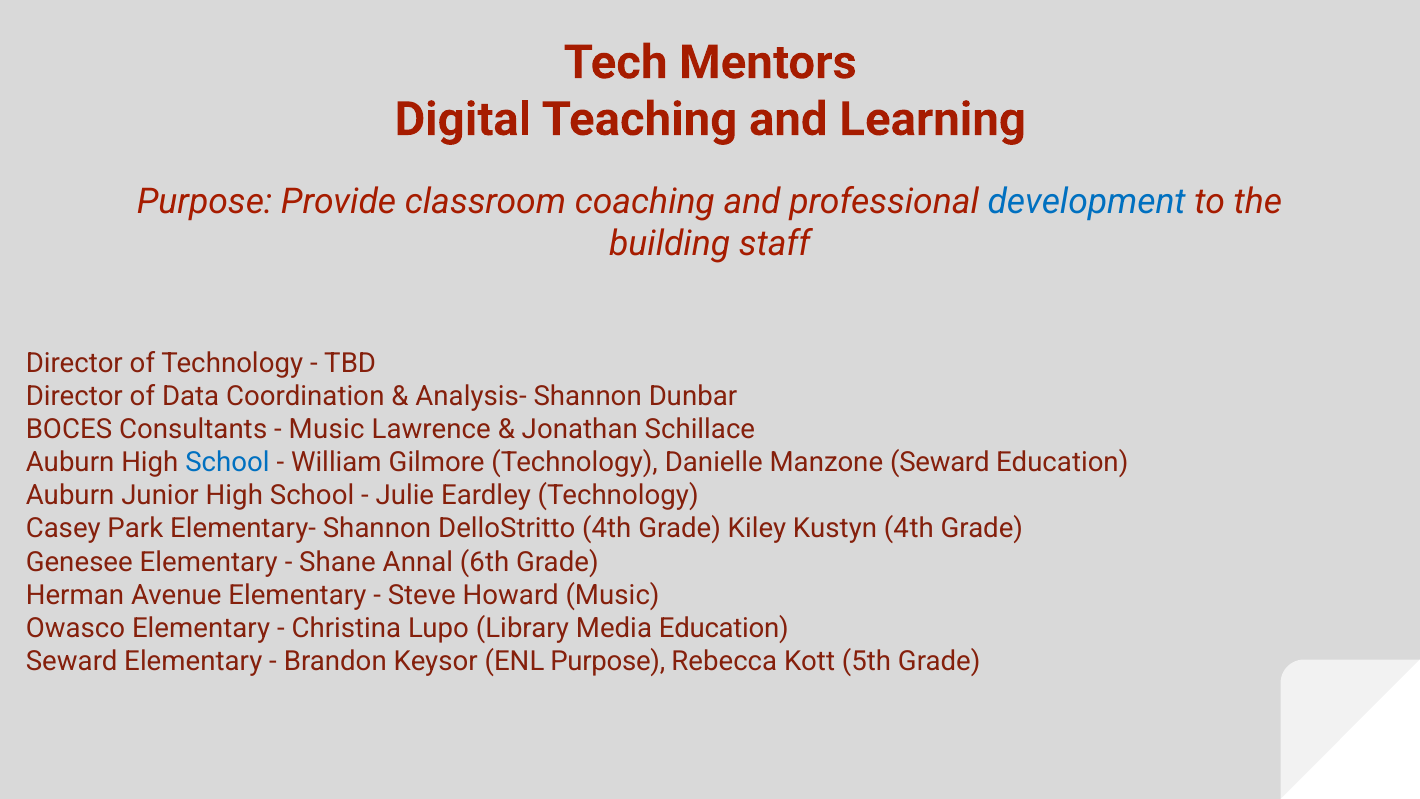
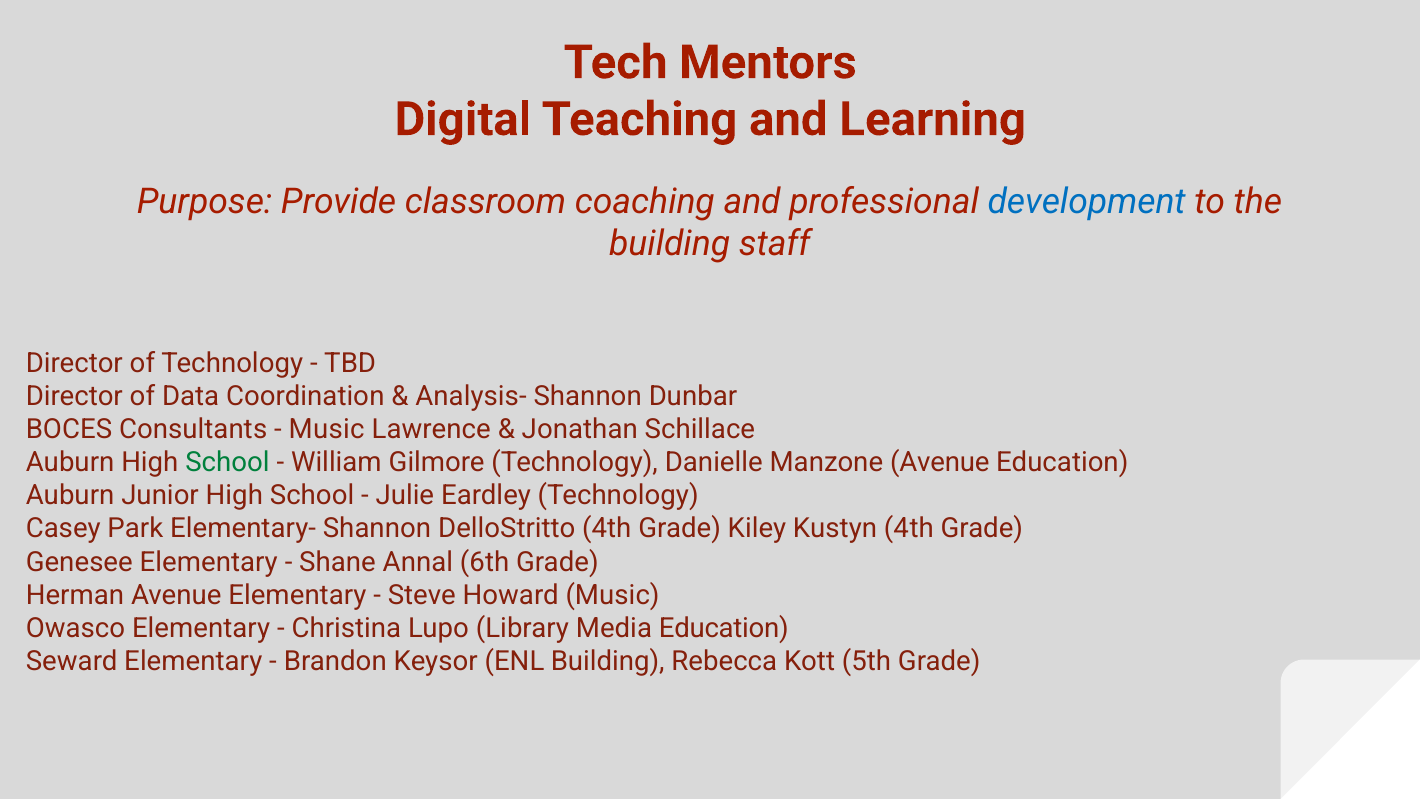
School at (227, 462) colour: blue -> green
Manzone Seward: Seward -> Avenue
ENL Purpose: Purpose -> Building
